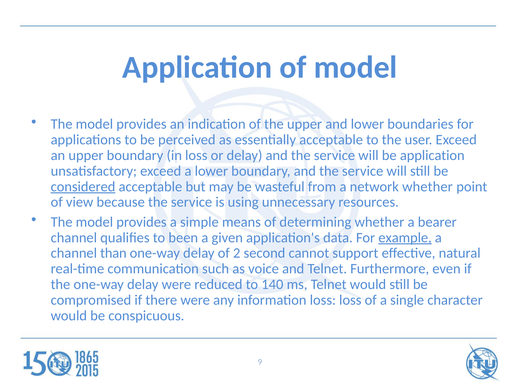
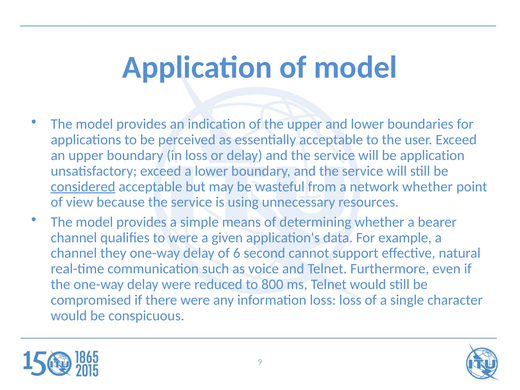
to been: been -> were
example underline: present -> none
than: than -> they
2: 2 -> 6
140: 140 -> 800
